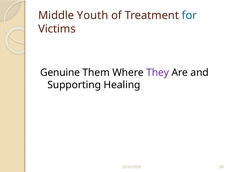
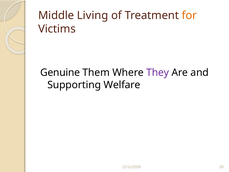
Youth: Youth -> Living
for colour: blue -> orange
Healing: Healing -> Welfare
